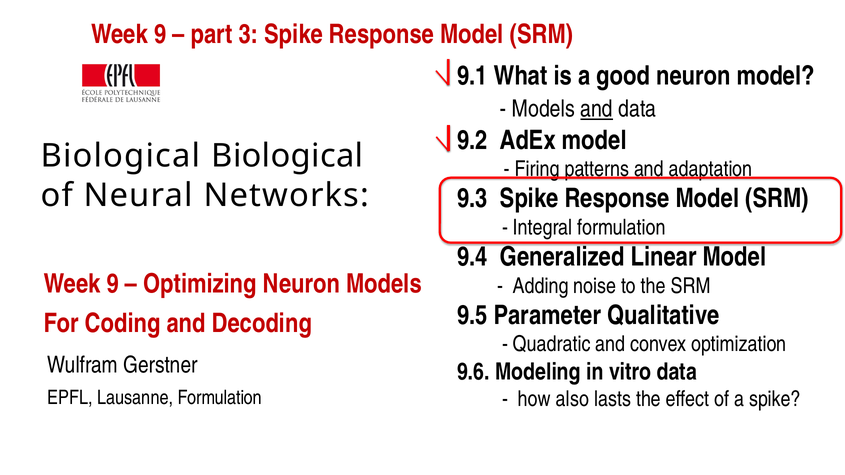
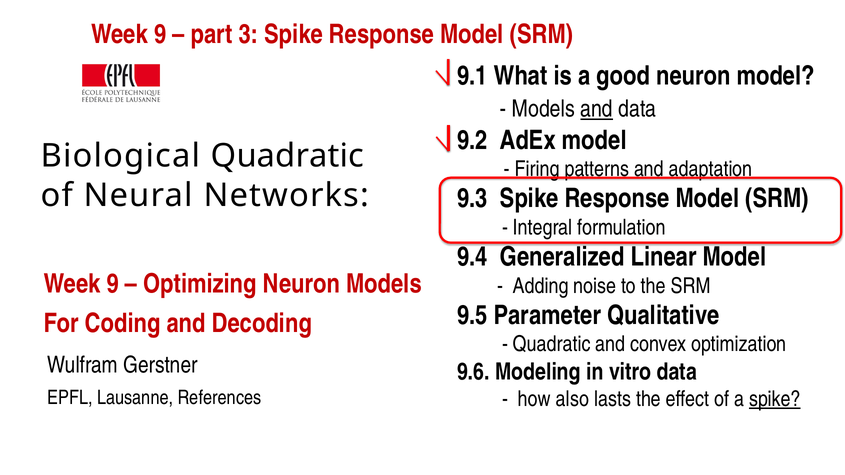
Biological Biological: Biological -> Quadratic
Lausanne Formulation: Formulation -> References
spike at (775, 399) underline: none -> present
